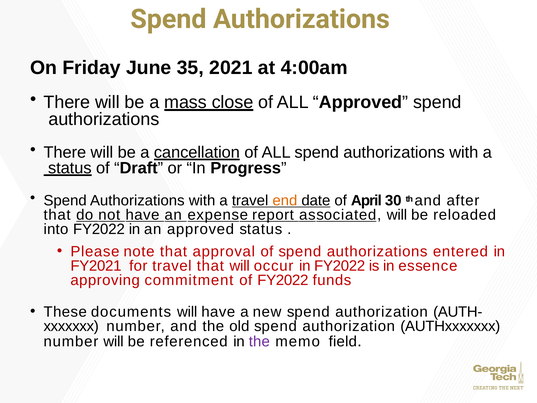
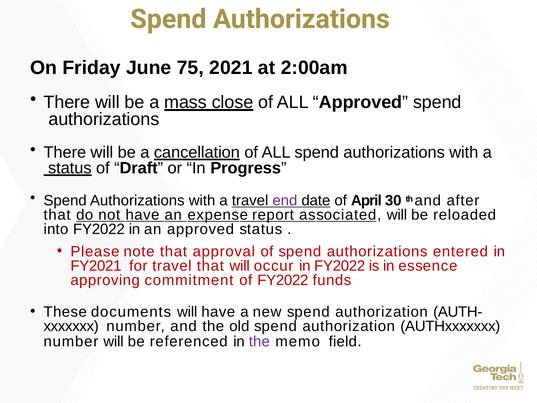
35: 35 -> 75
4:00am: 4:00am -> 2:00am
end colour: orange -> purple
